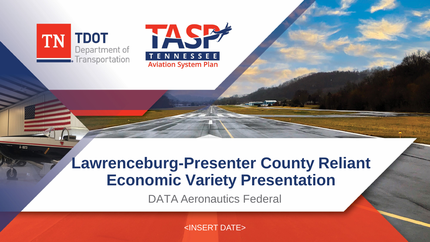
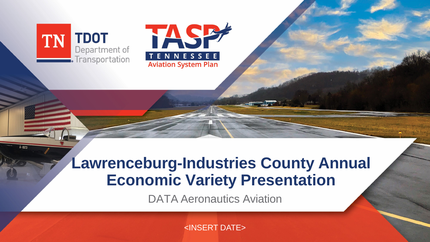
Lawrenceburg-Presenter: Lawrenceburg-Presenter -> Lawrenceburg-Industries
Reliant: Reliant -> Annual
Federal: Federal -> Aviation
